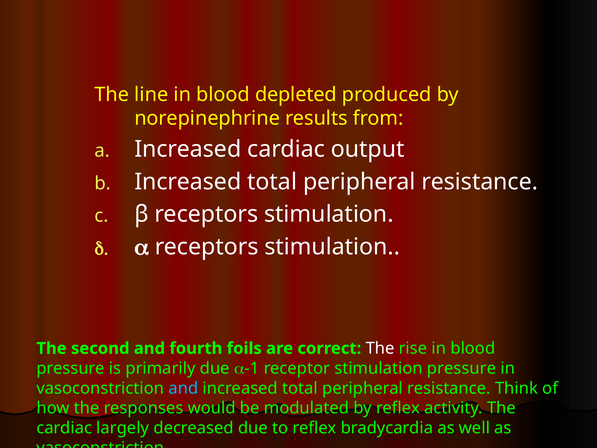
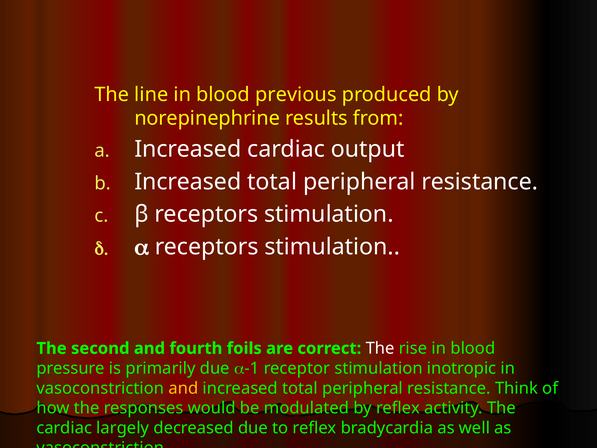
depleted: depleted -> previous
stimulation pressure: pressure -> inotropic
and at (183, 388) colour: light blue -> yellow
